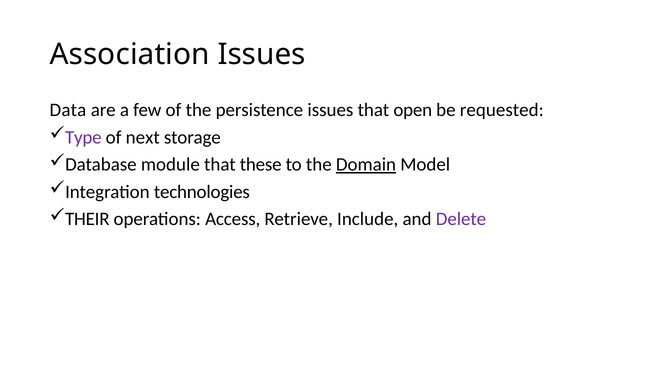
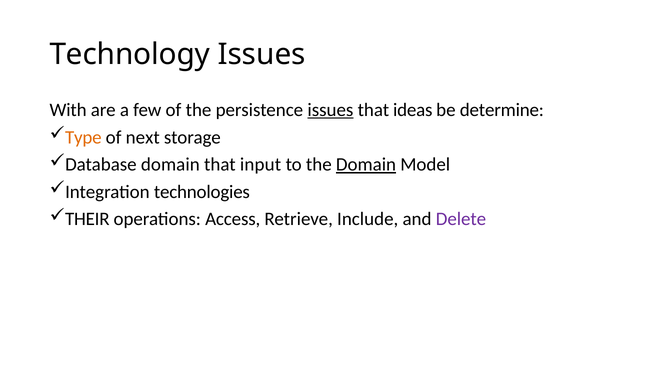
Association: Association -> Technology
Data: Data -> With
issues at (330, 110) underline: none -> present
open: open -> ideas
requested: requested -> determine
Type colour: purple -> orange
Database module: module -> domain
these: these -> input
